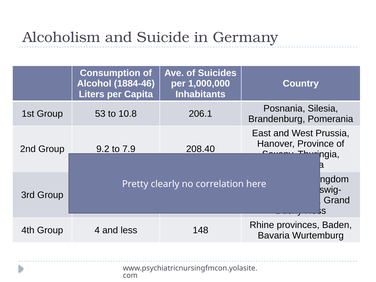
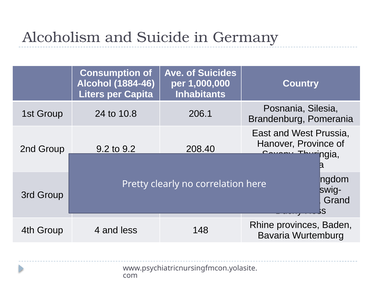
53: 53 -> 24
to 7.9: 7.9 -> 9.2
